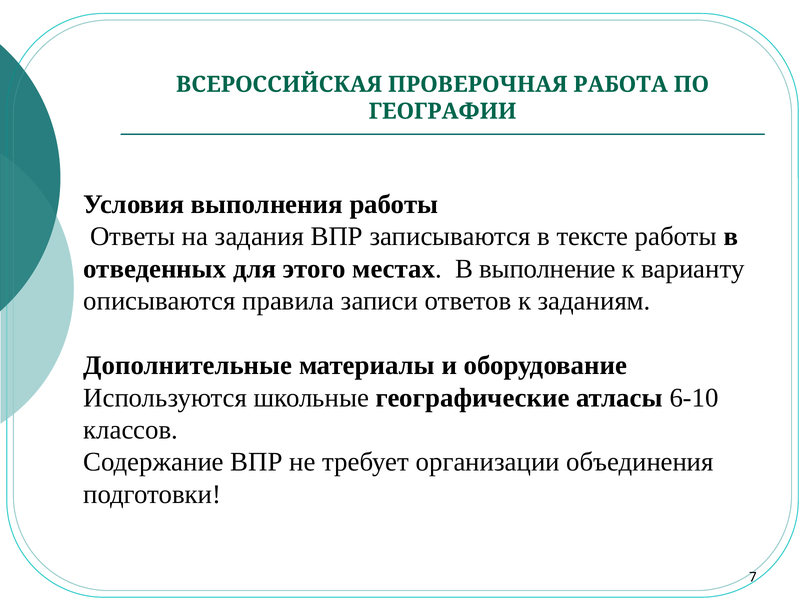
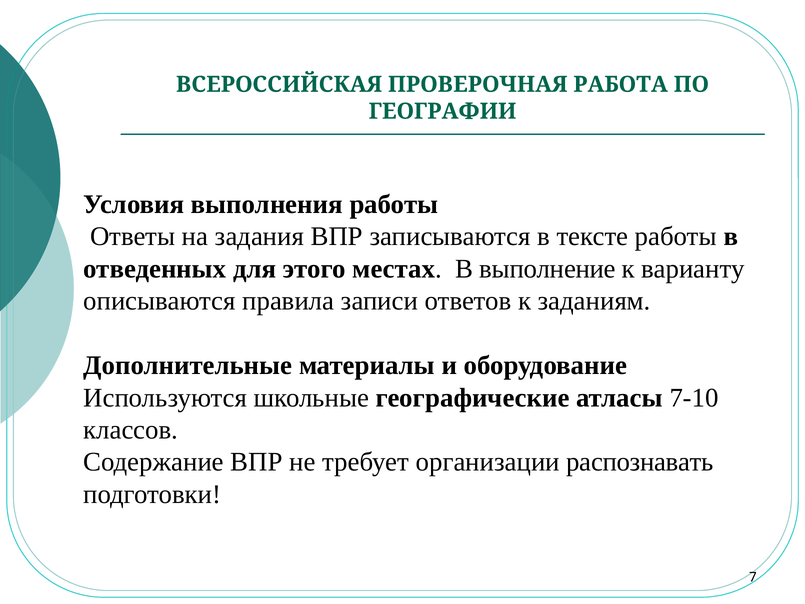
6-10: 6-10 -> 7-10
объединения: объединения -> распознавать
